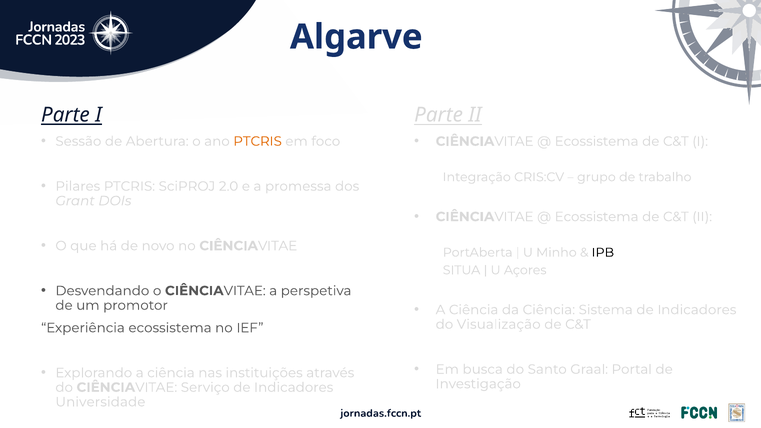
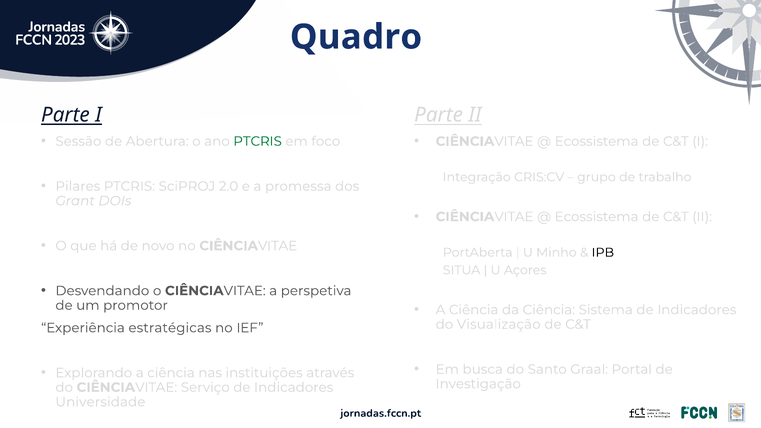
Algarve: Algarve -> Quadro
PTCRIS at (258, 141) colour: orange -> green
Experiência ecossistema: ecossistema -> estratégicas
